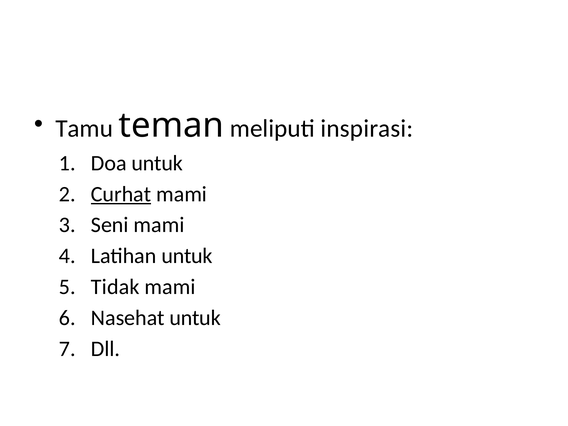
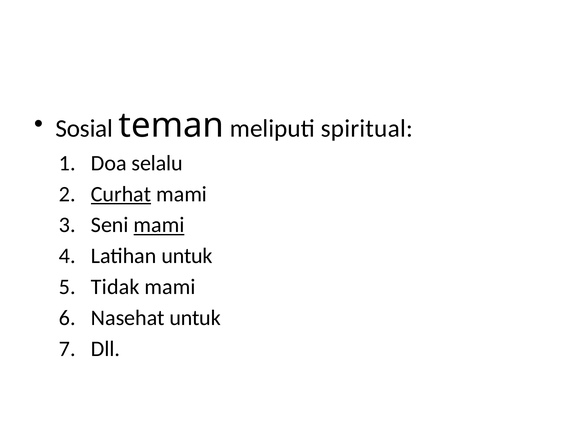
Tamu: Tamu -> Sosial
inspirasi: inspirasi -> spiritual
Doa untuk: untuk -> selalu
mami at (159, 225) underline: none -> present
